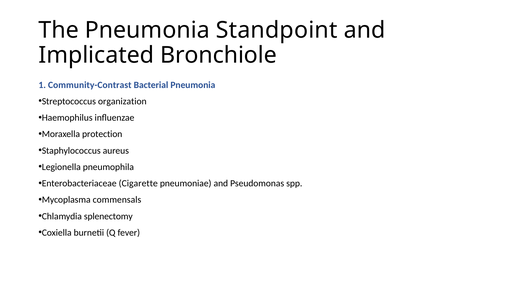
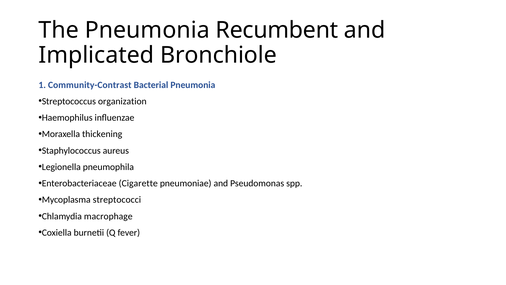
Standpoint: Standpoint -> Recumbent
protection: protection -> thickening
commensals: commensals -> streptococci
splenectomy: splenectomy -> macrophage
